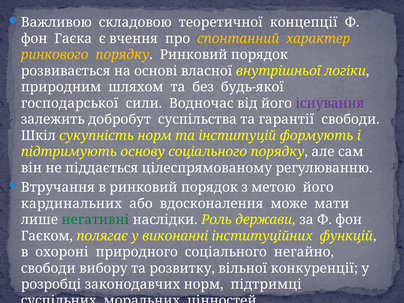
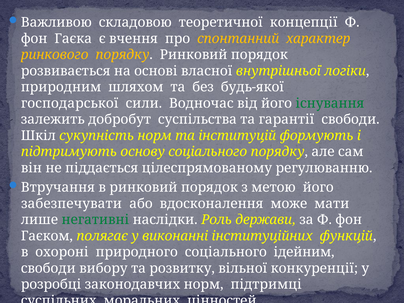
існування colour: purple -> green
кардинальних: кардинальних -> забезпечувати
негайно: негайно -> ідейним
